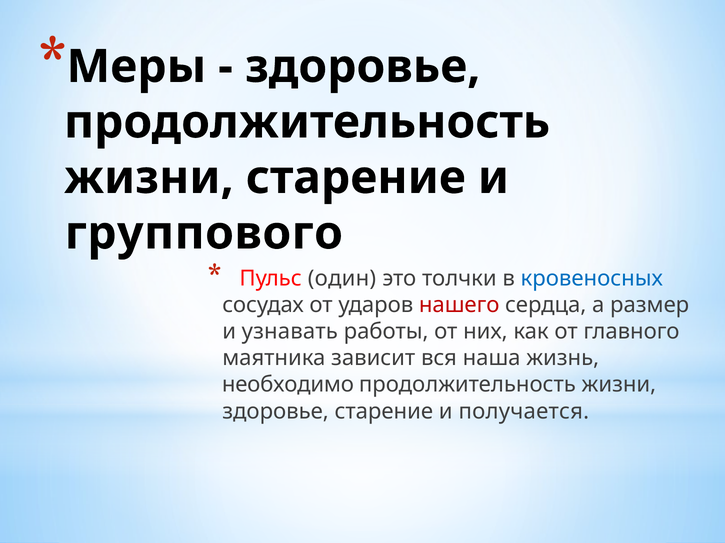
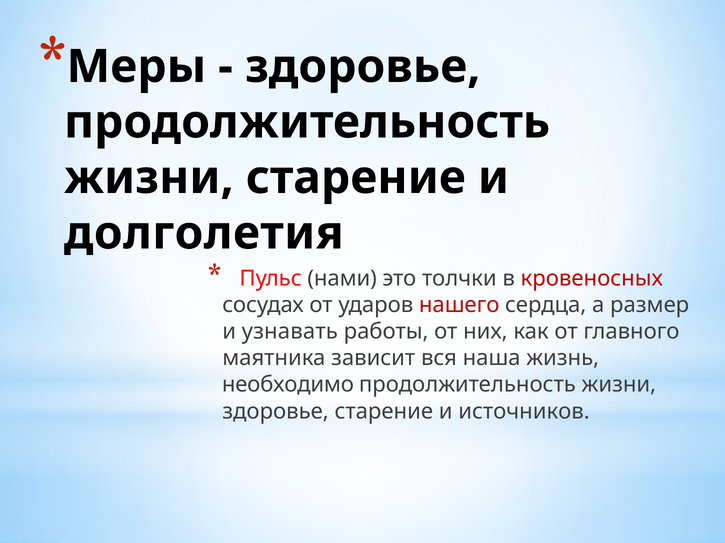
группового: группового -> долголетия
один: один -> нами
кровеносных colour: blue -> red
получается: получается -> источников
